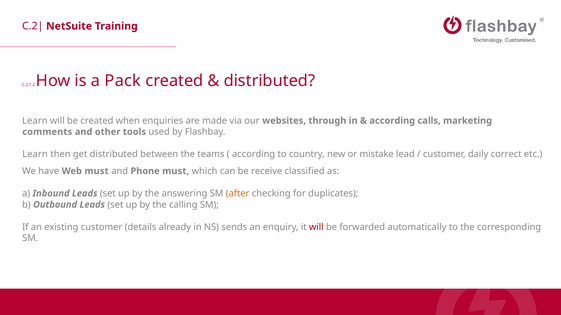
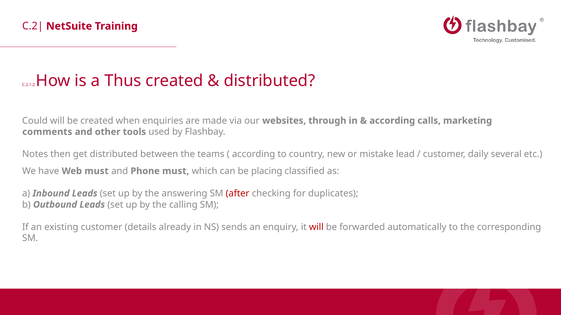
Pack: Pack -> Thus
Learn at (35, 121): Learn -> Could
Learn at (35, 154): Learn -> Notes
correct: correct -> several
receive: receive -> placing
after colour: orange -> red
